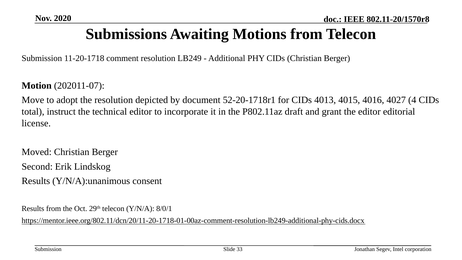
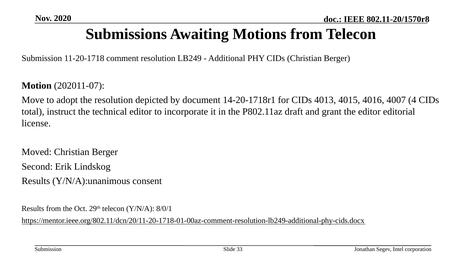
52-20-1718r1: 52-20-1718r1 -> 14-20-1718r1
4027: 4027 -> 4007
